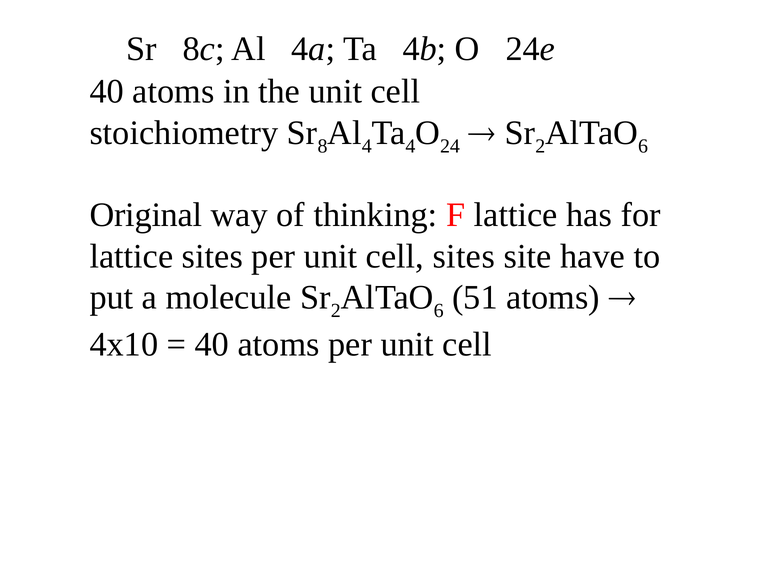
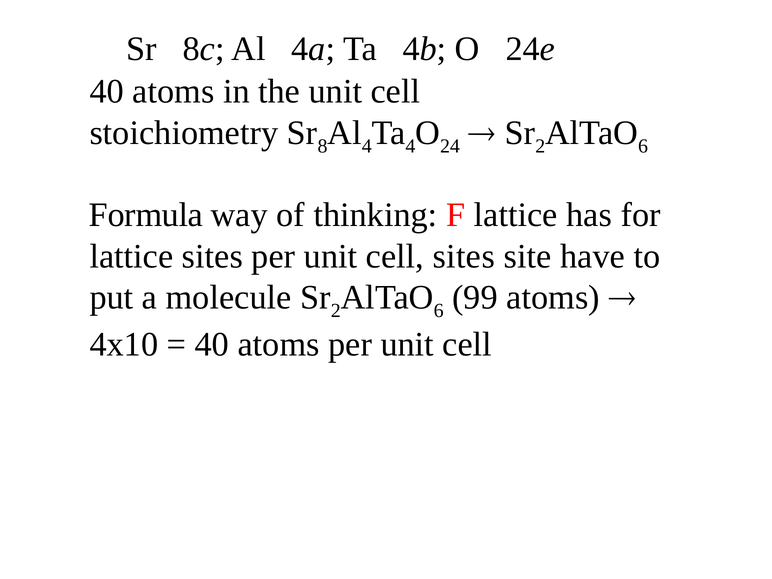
Original: Original -> Formula
51: 51 -> 99
